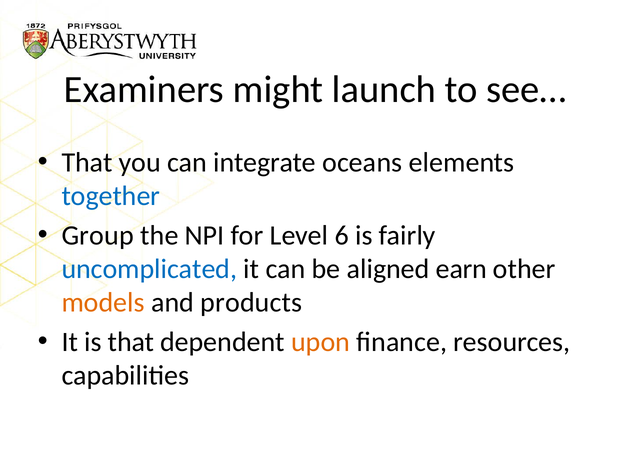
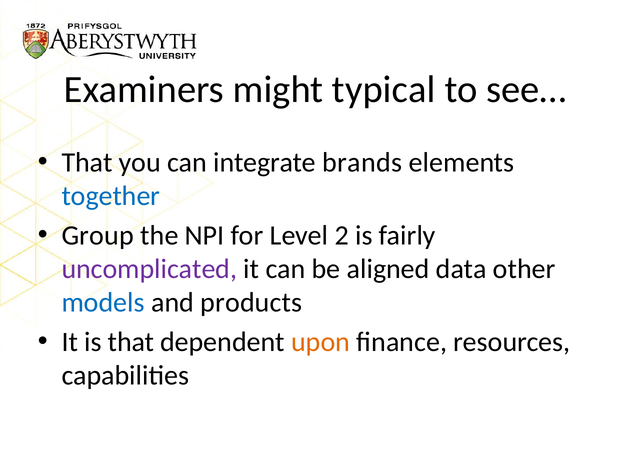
launch: launch -> typical
oceans: oceans -> brands
6: 6 -> 2
uncomplicated colour: blue -> purple
earn: earn -> data
models colour: orange -> blue
